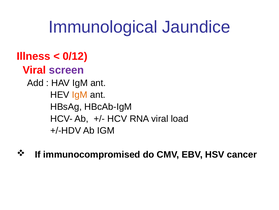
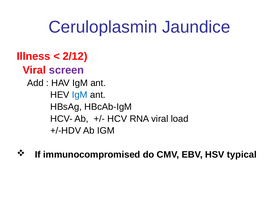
Immunological: Immunological -> Ceruloplasmin
0/12: 0/12 -> 2/12
IgM at (80, 95) colour: orange -> blue
cancer: cancer -> typical
